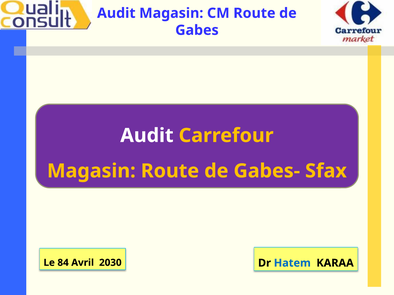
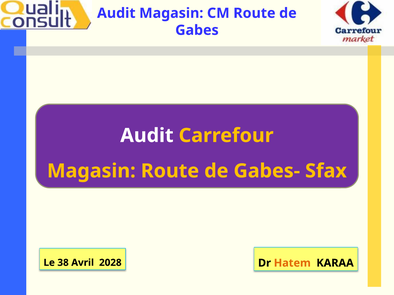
84: 84 -> 38
2030: 2030 -> 2028
Hatem colour: blue -> orange
